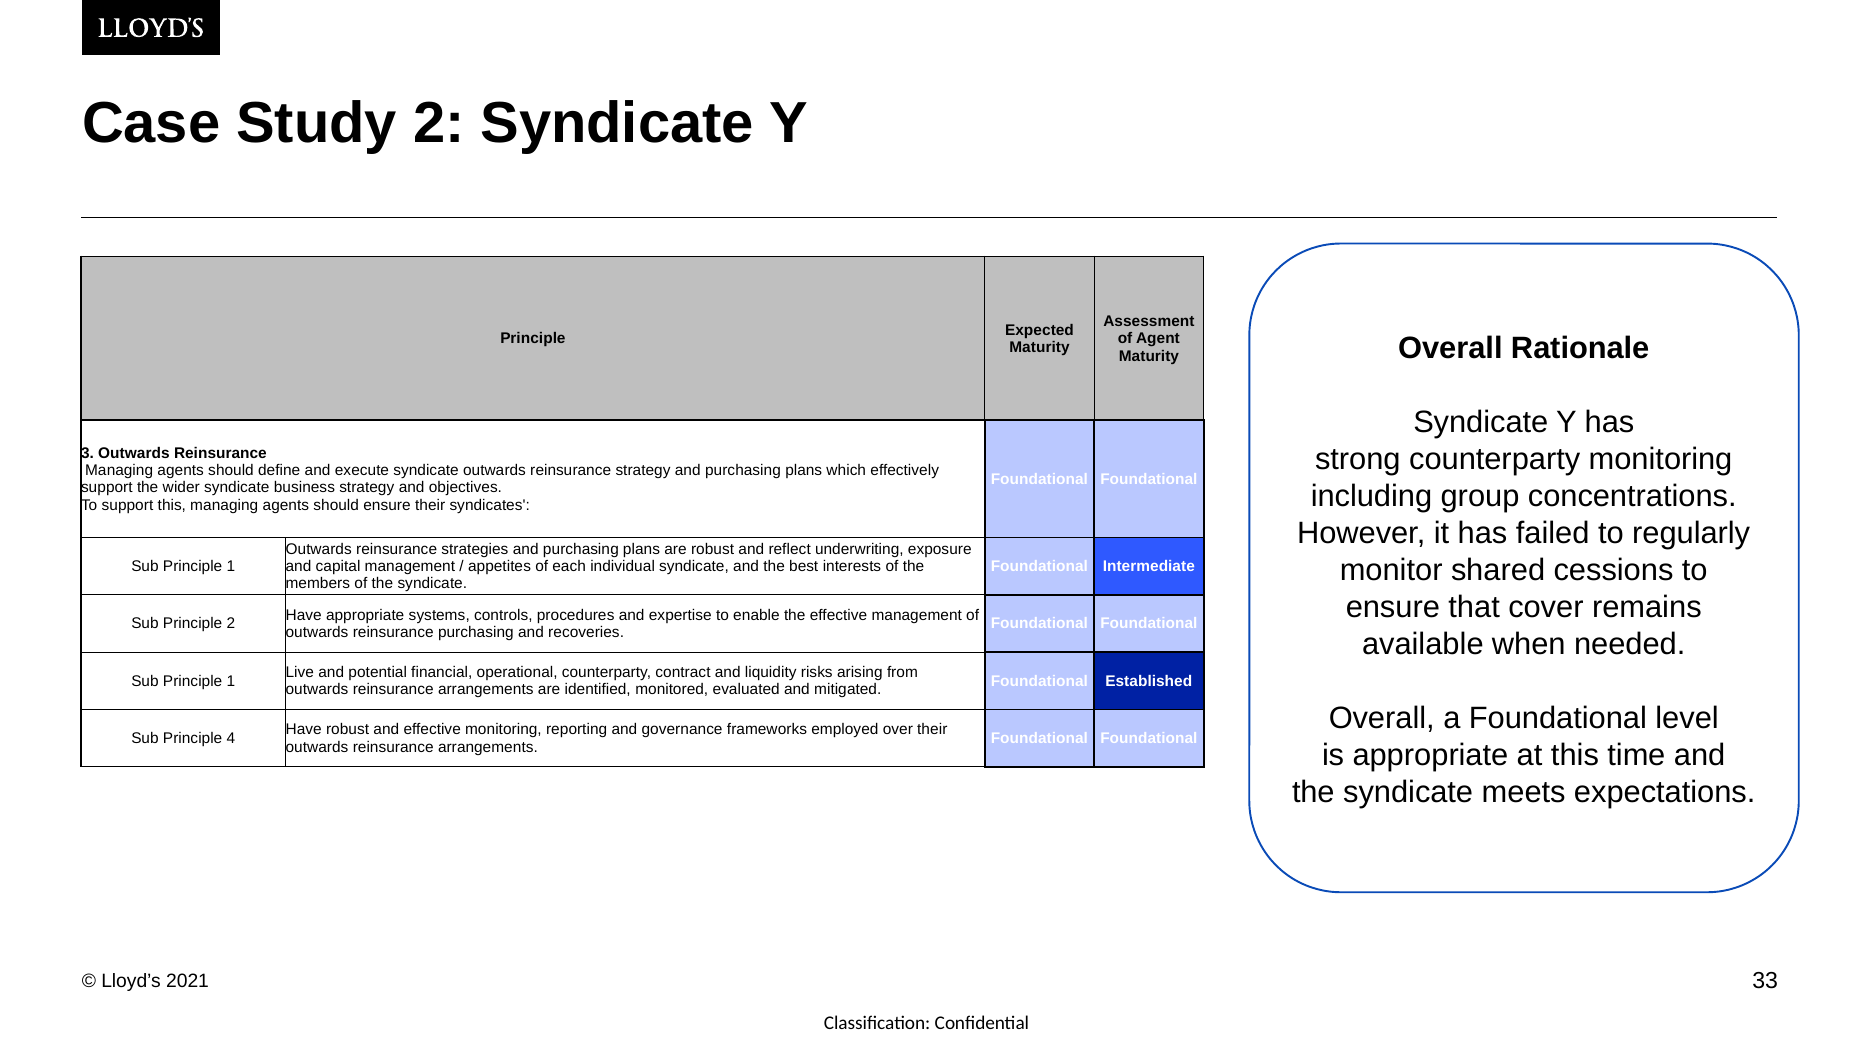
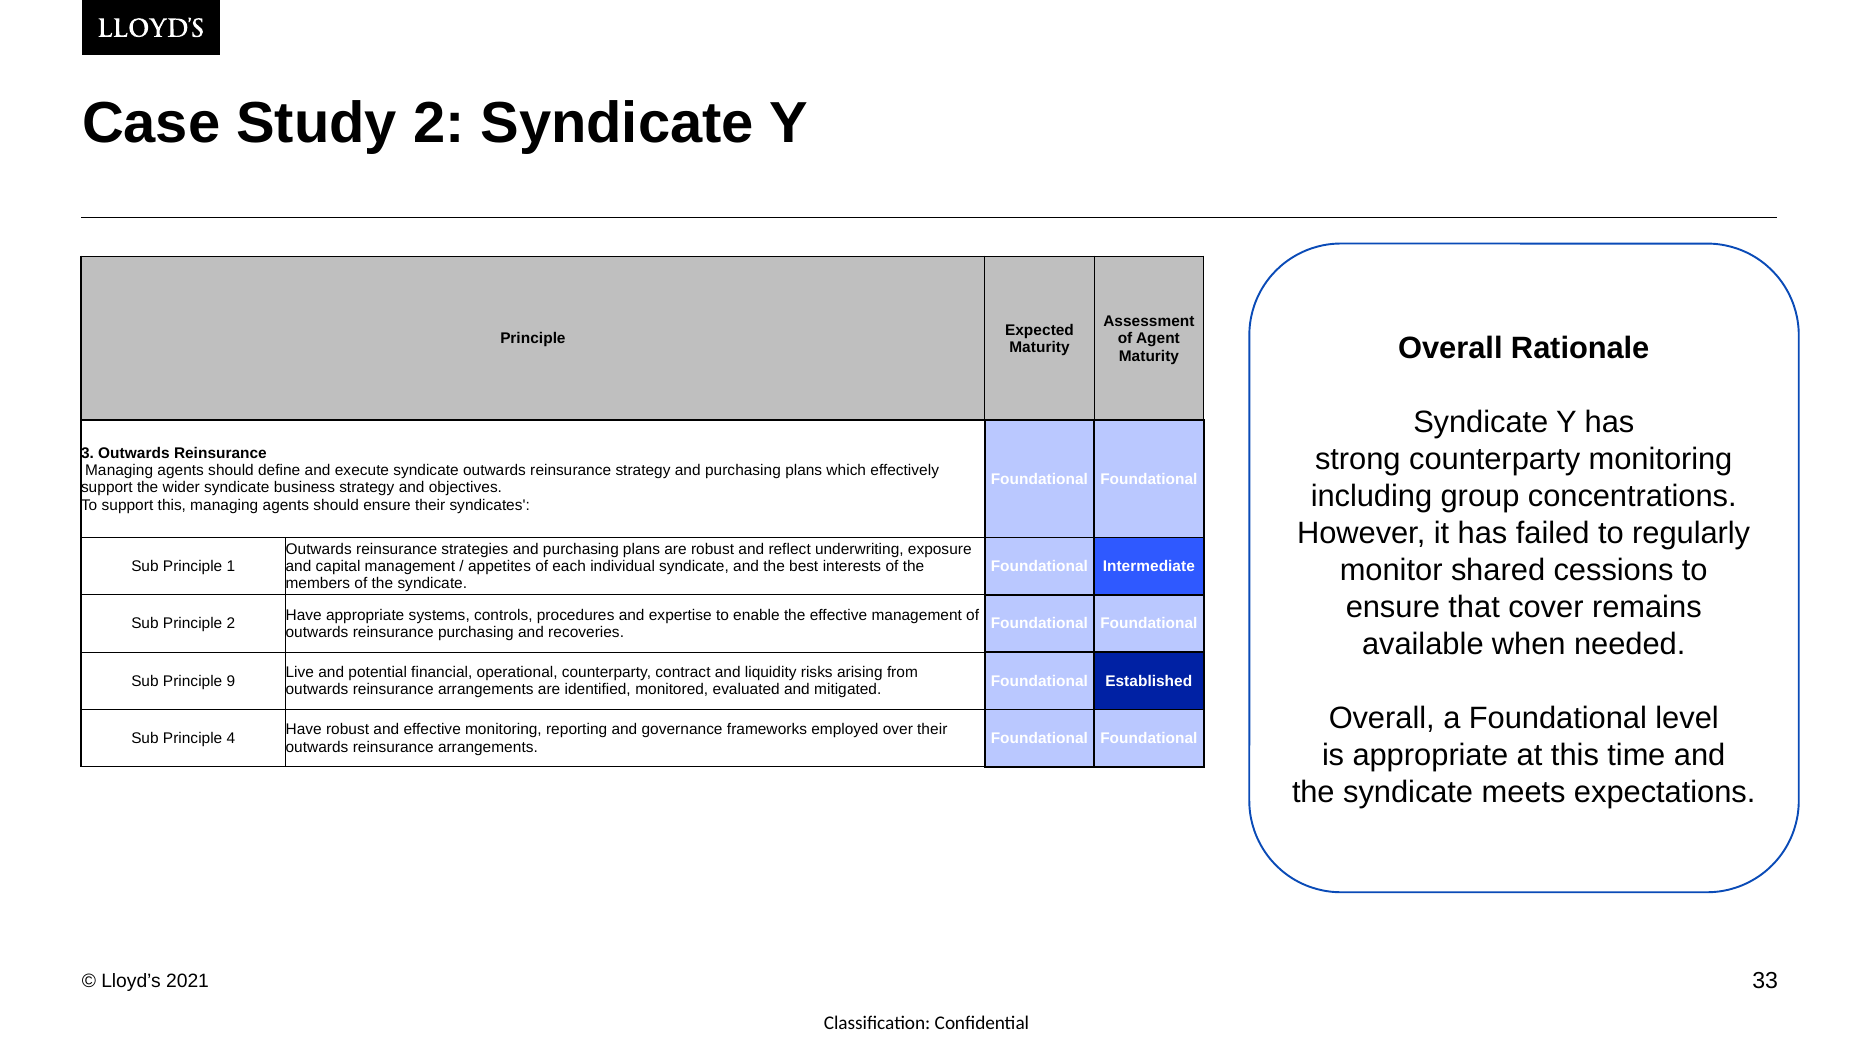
1 at (231, 681): 1 -> 9
